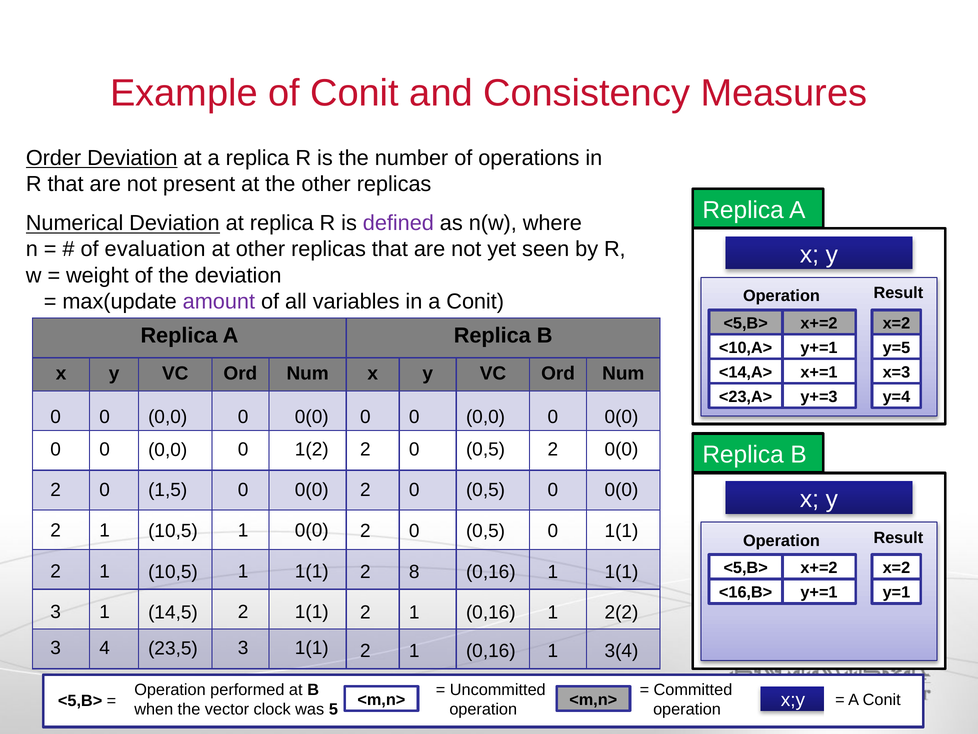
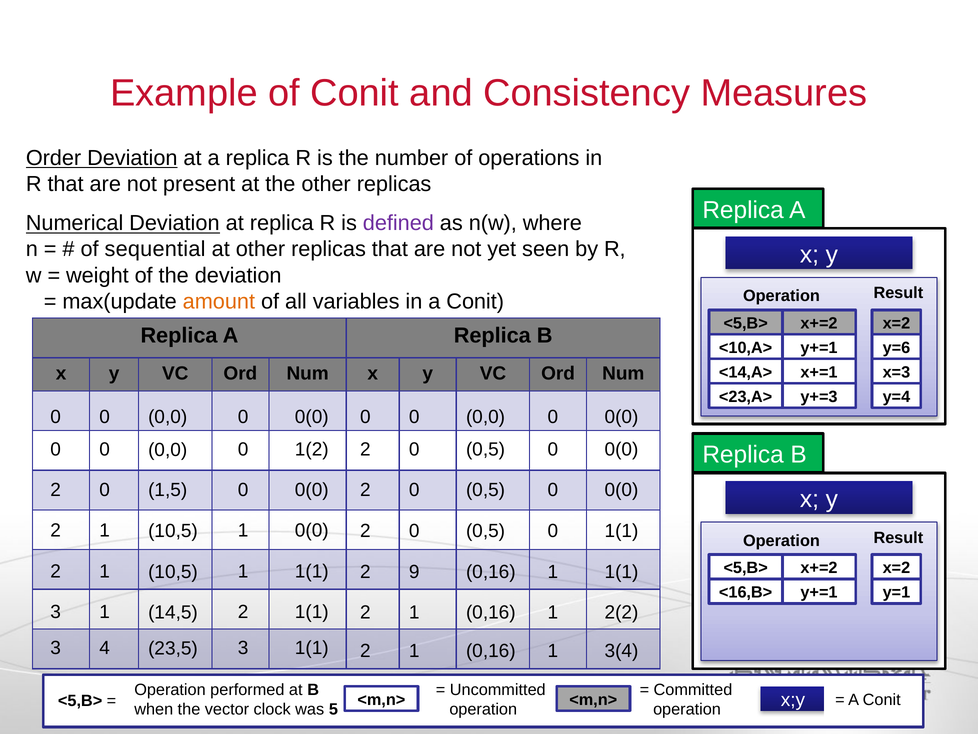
evaluation: evaluation -> sequential
amount colour: purple -> orange
y=5: y=5 -> y=6
2 at (553, 449): 2 -> 0
8: 8 -> 9
